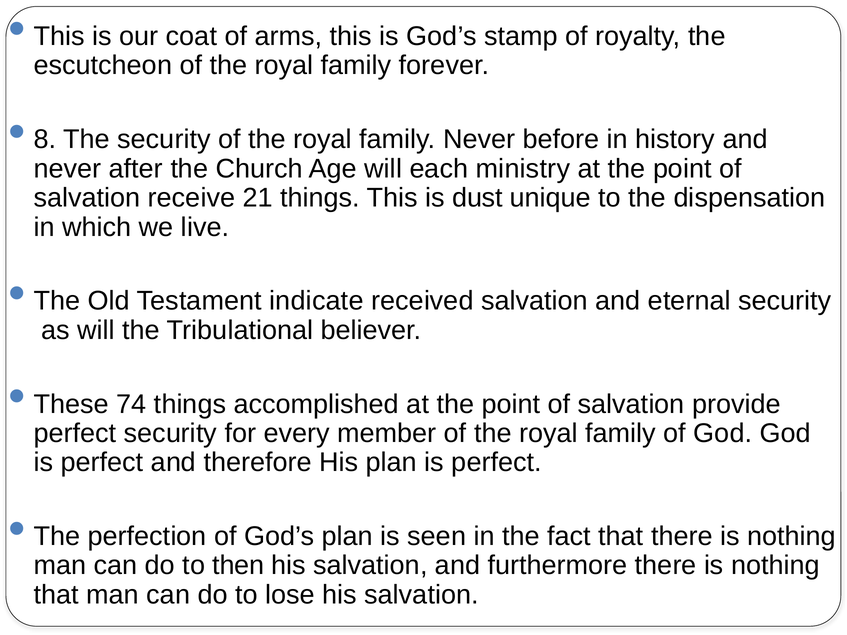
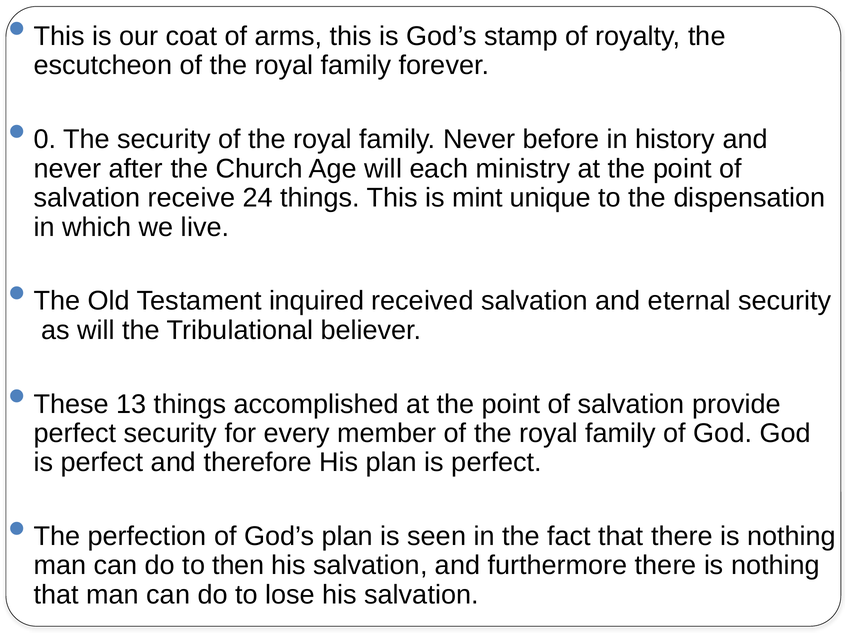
8: 8 -> 0
21: 21 -> 24
dust: dust -> mint
indicate: indicate -> inquired
74: 74 -> 13
